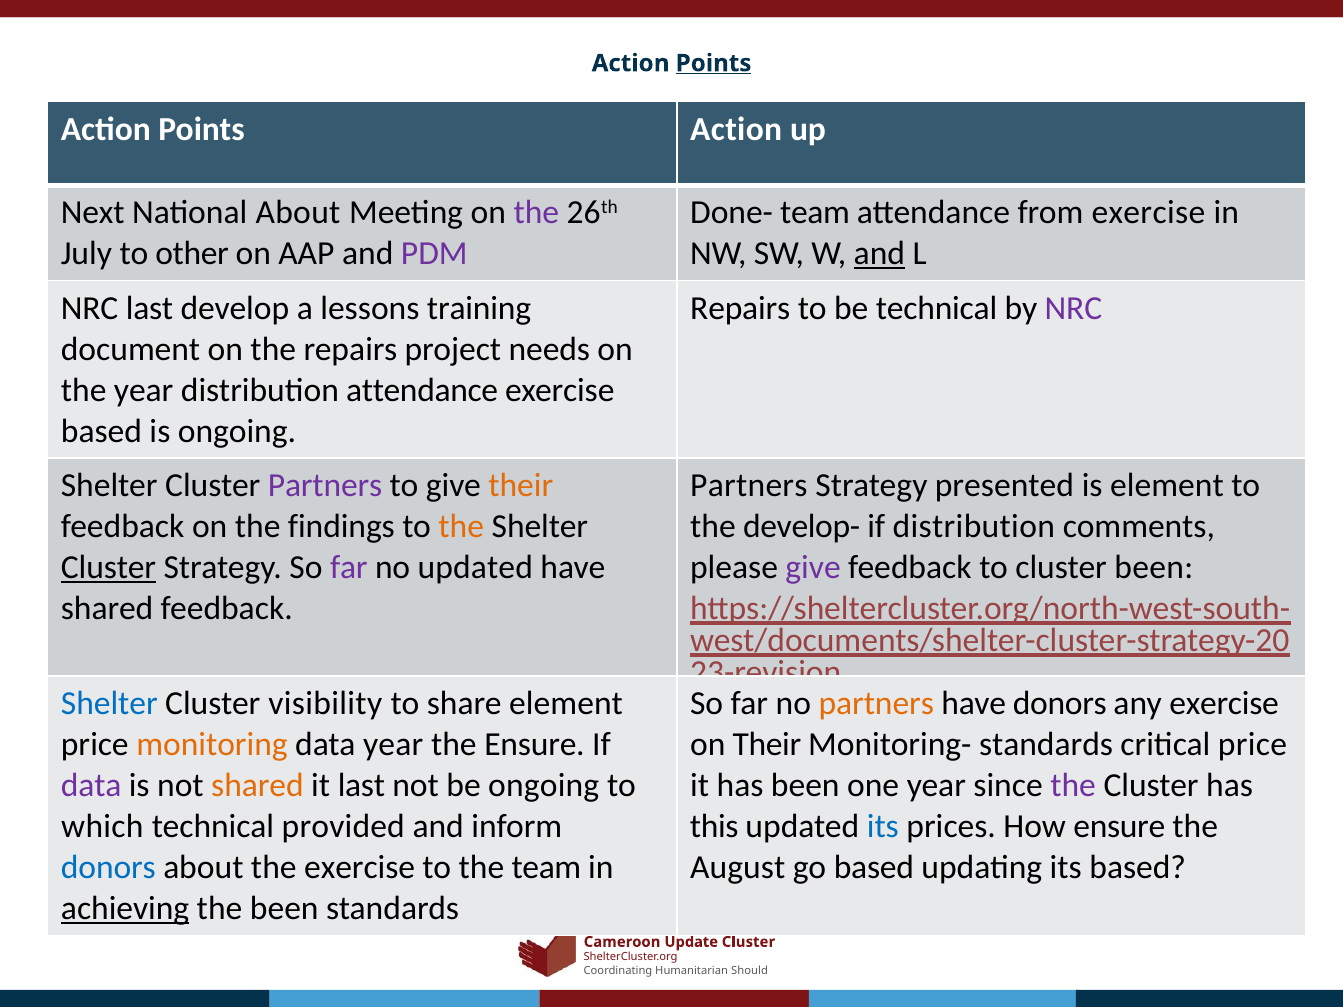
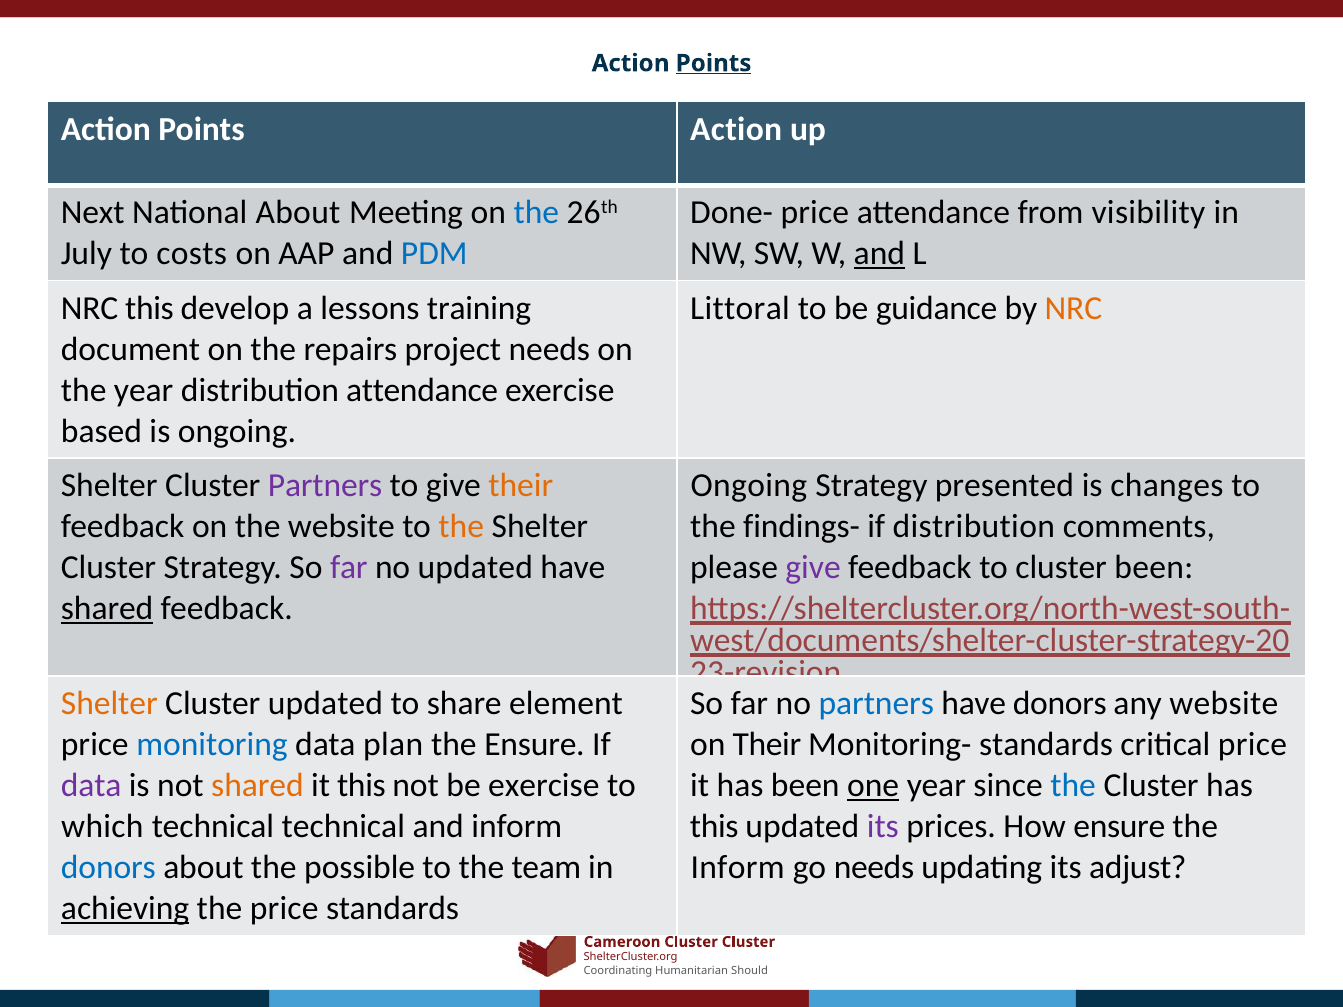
the at (536, 213) colour: purple -> blue
Done- team: team -> price
from exercise: exercise -> visibility
other: other -> costs
PDM colour: purple -> blue
NRC last: last -> this
Repairs at (740, 308): Repairs -> Littoral
be technical: technical -> guidance
NRC at (1073, 308) colour: purple -> orange
Partners at (749, 486): Partners -> Ongoing
is element: element -> changes
the findings: findings -> website
develop-: develop- -> findings-
Cluster at (109, 568) underline: present -> none
shared at (107, 609) underline: none -> present
Shelter at (109, 704) colour: blue -> orange
Cluster visibility: visibility -> updated
partners at (876, 704) colour: orange -> blue
any exercise: exercise -> website
monitoring colour: orange -> blue
data year: year -> plan
it last: last -> this
be ongoing: ongoing -> exercise
one underline: none -> present
the at (1073, 786) colour: purple -> blue
technical provided: provided -> technical
its at (883, 827) colour: blue -> purple
the exercise: exercise -> possible
August at (738, 868): August -> Inform
go based: based -> needs
its based: based -> adjust
the been: been -> price
Update at (691, 942): Update -> Cluster
